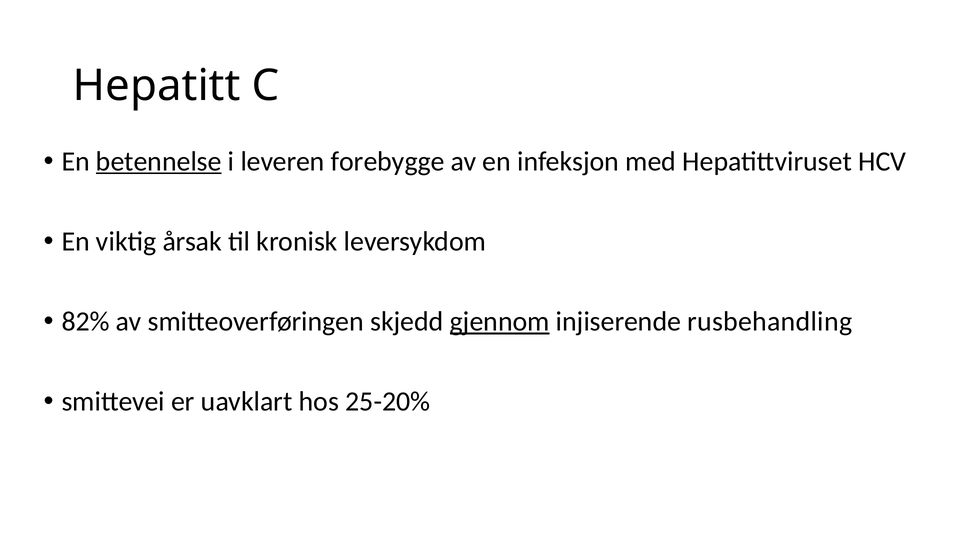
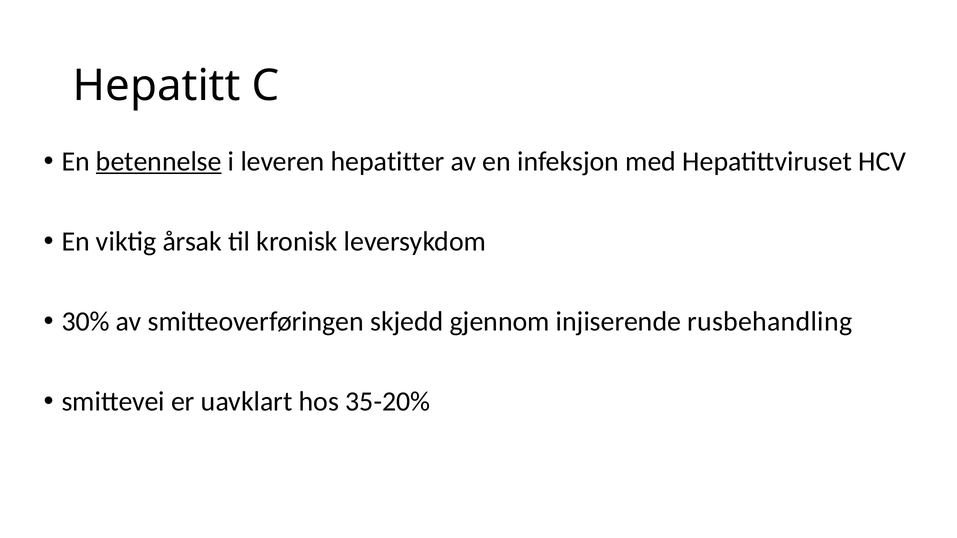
forebygge: forebygge -> hepatitter
82%: 82% -> 30%
gjennom underline: present -> none
25-20%: 25-20% -> 35-20%
